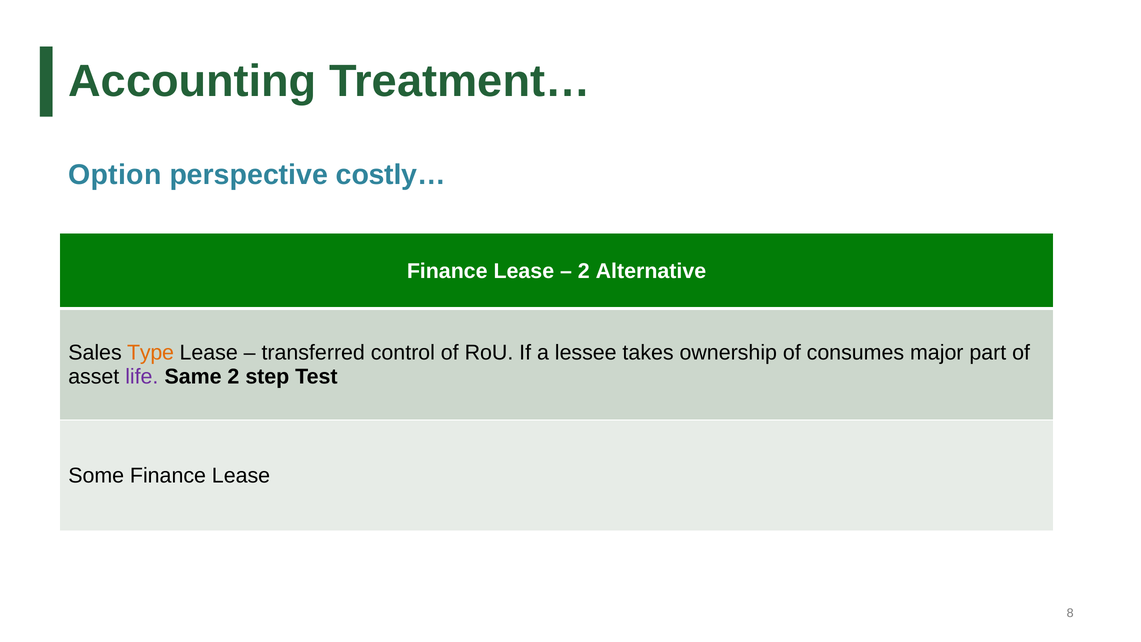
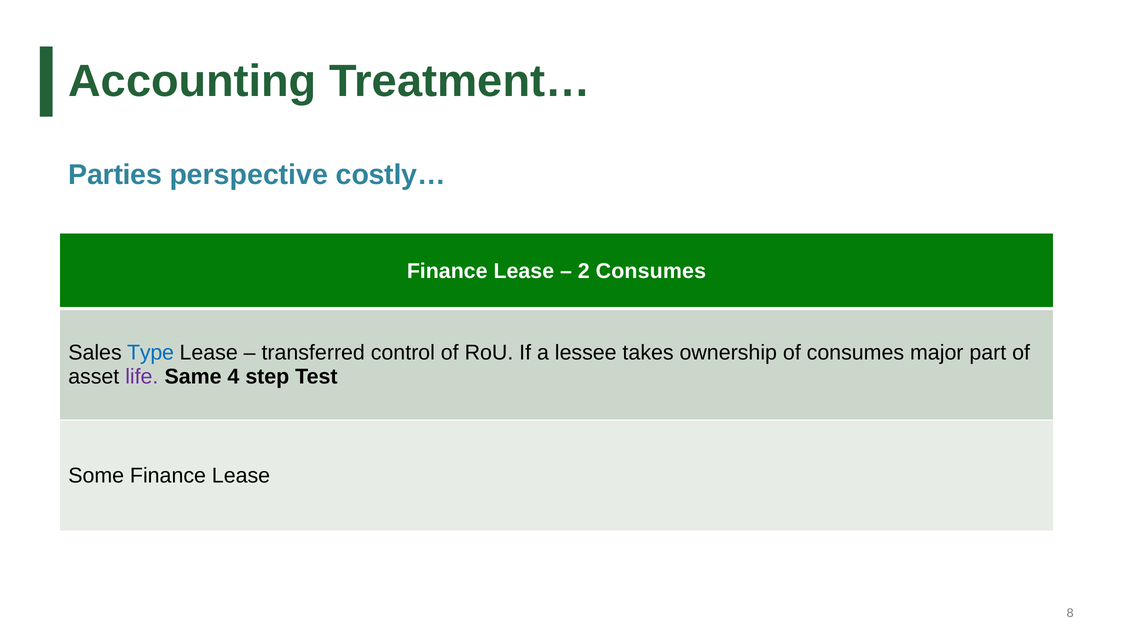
Option: Option -> Parties
2 Alternative: Alternative -> Consumes
Type colour: orange -> blue
Same 2: 2 -> 4
